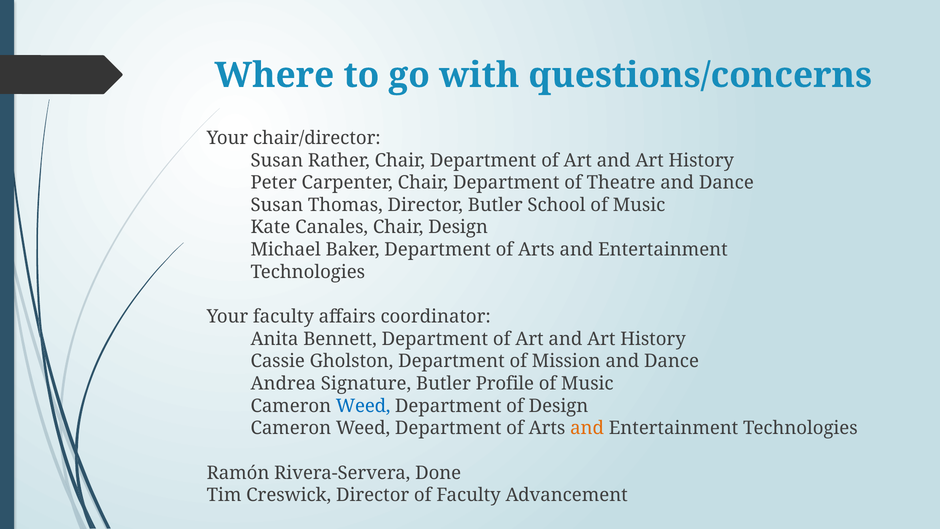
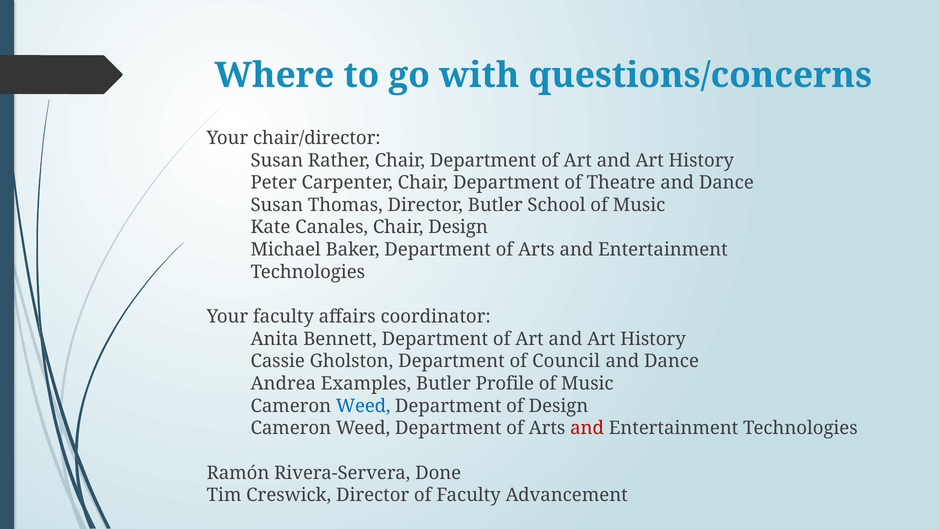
Mission: Mission -> Council
Signature: Signature -> Examples
and at (587, 428) colour: orange -> red
